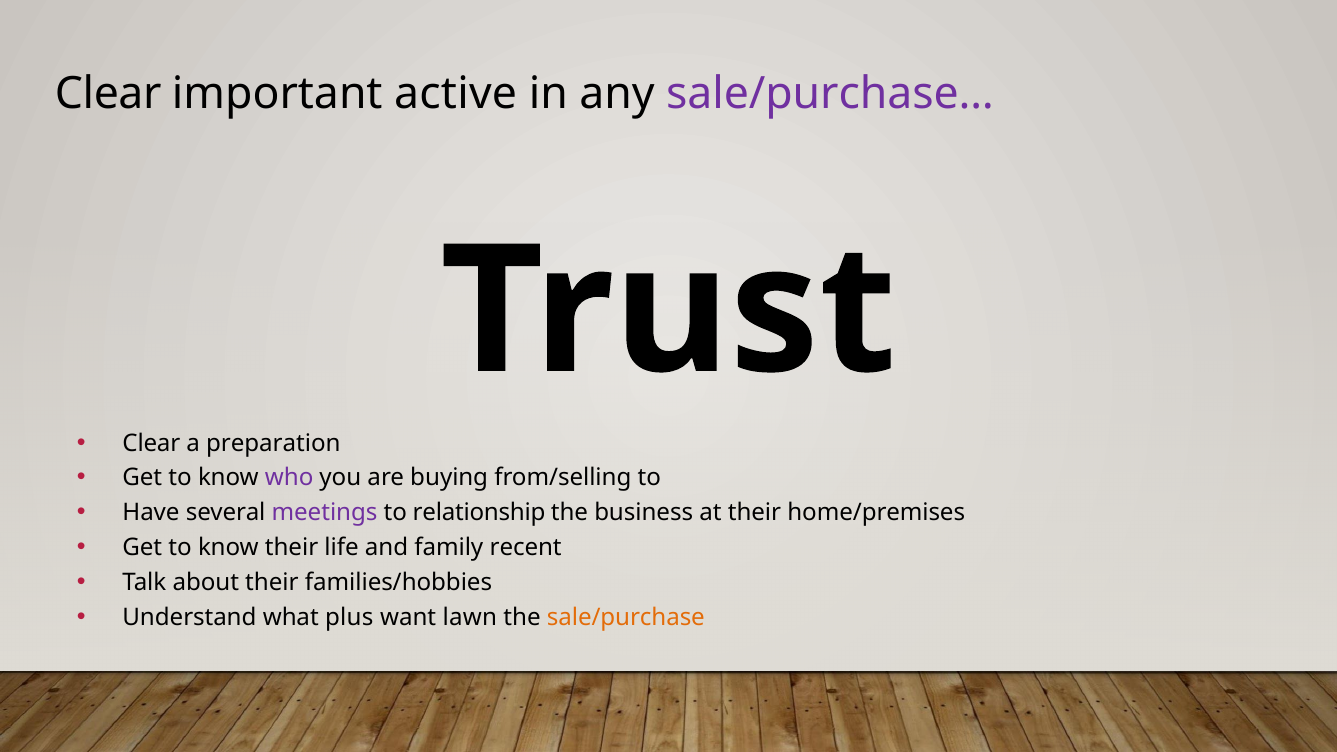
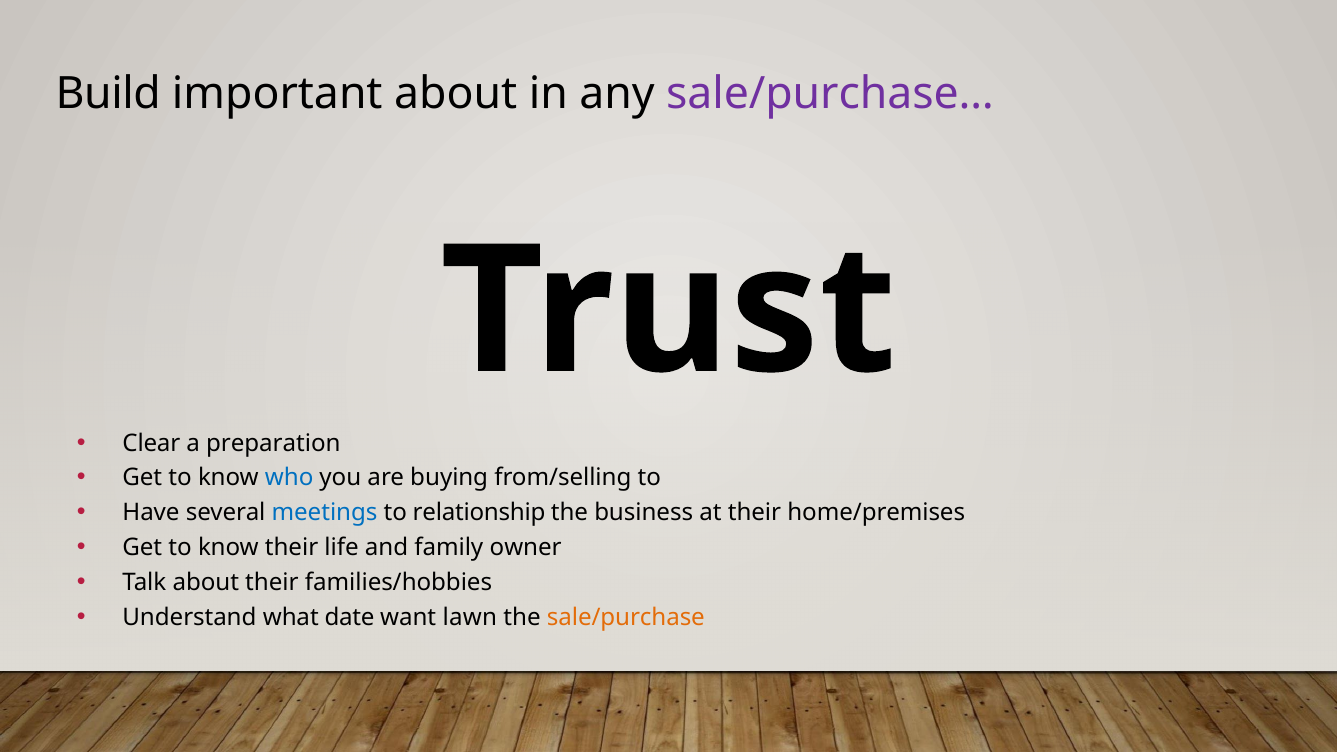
Clear at (108, 94): Clear -> Build
important active: active -> about
who colour: purple -> blue
meetings colour: purple -> blue
recent: recent -> owner
plus: plus -> date
